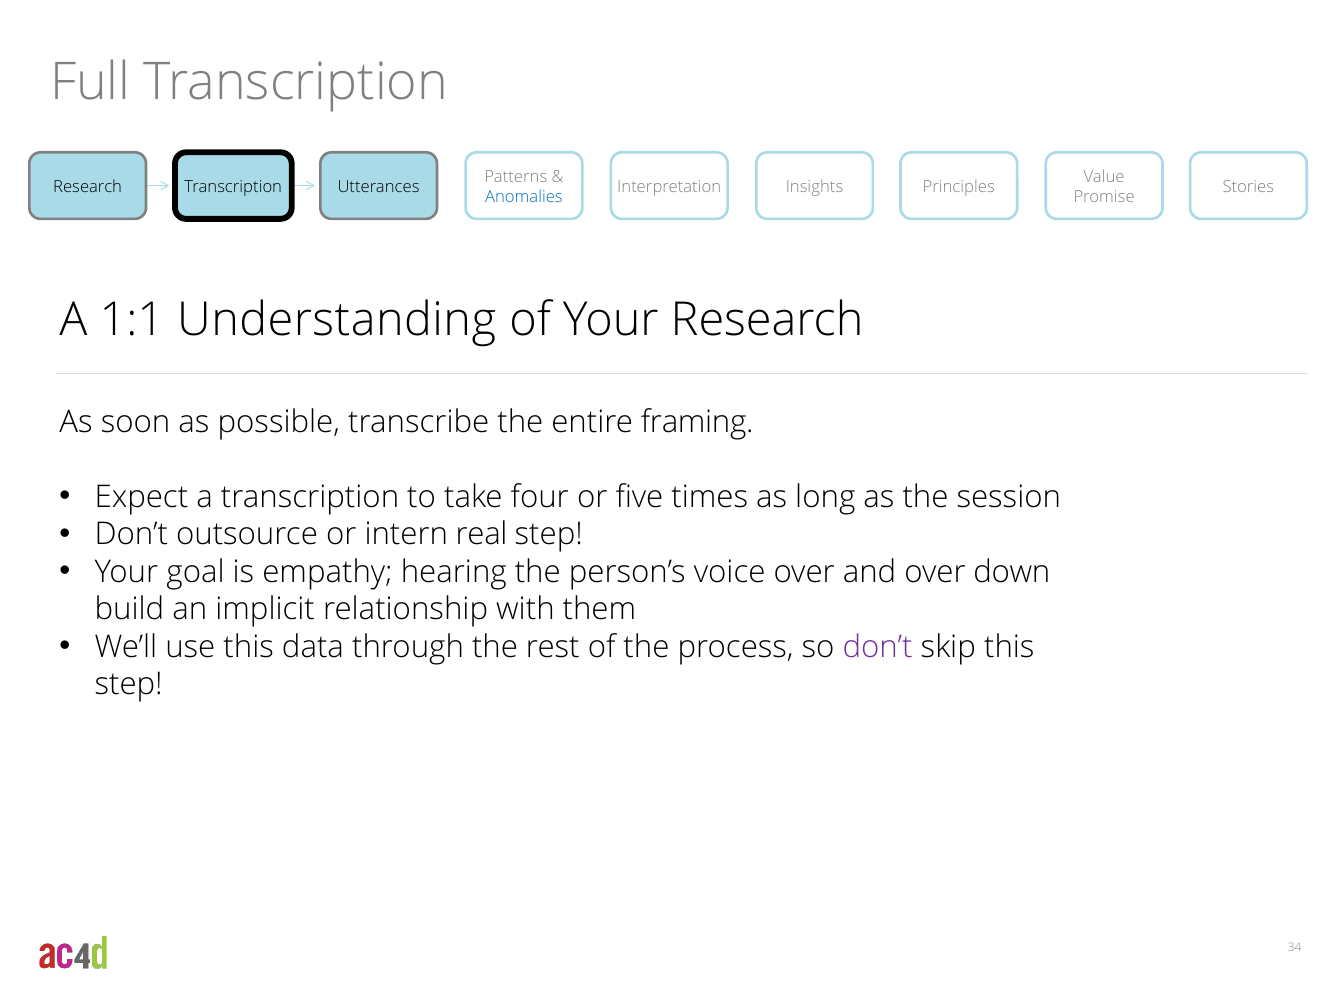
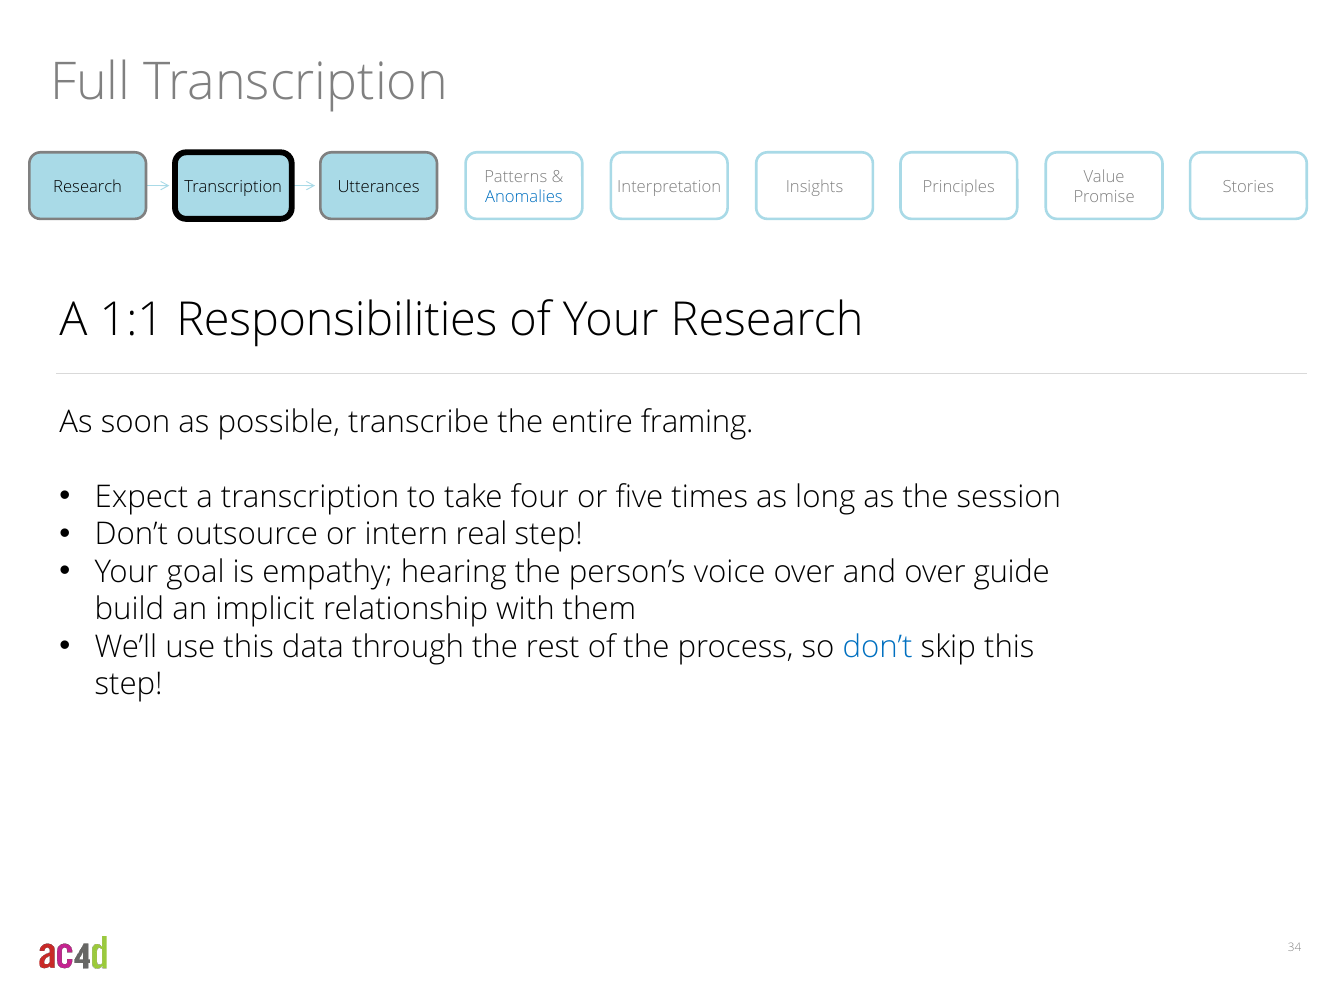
Understanding: Understanding -> Responsibilities
down: down -> guide
don’t at (878, 647) colour: purple -> blue
